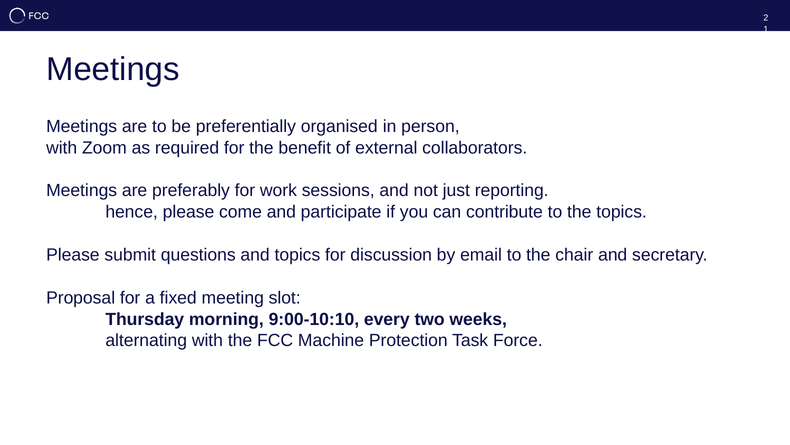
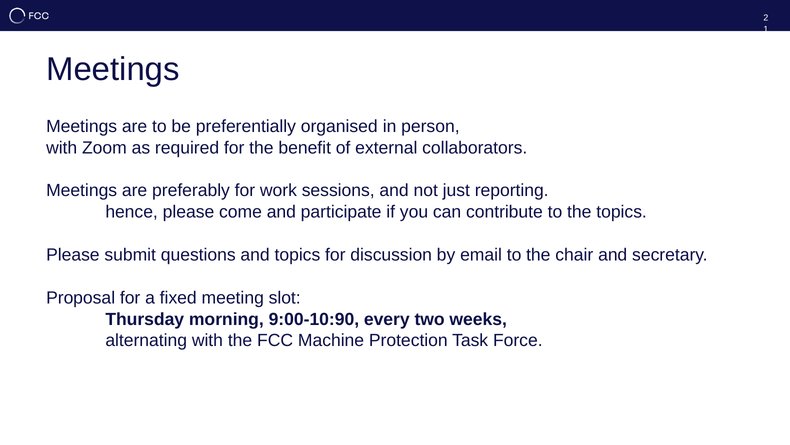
9:00-10:10: 9:00-10:10 -> 9:00-10:90
